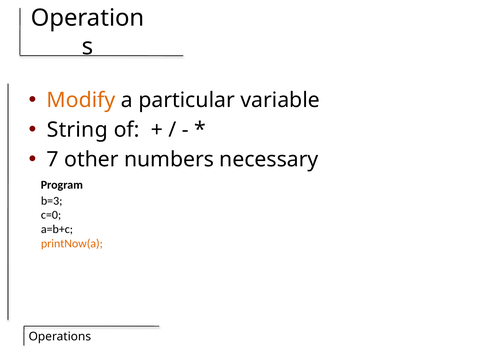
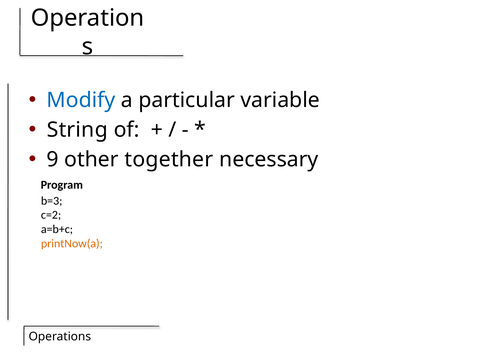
Modify colour: orange -> blue
7: 7 -> 9
numbers: numbers -> together
c=0: c=0 -> c=2
